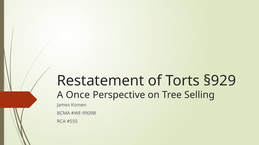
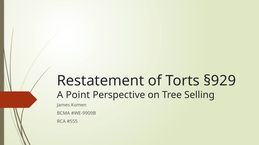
Once: Once -> Point
